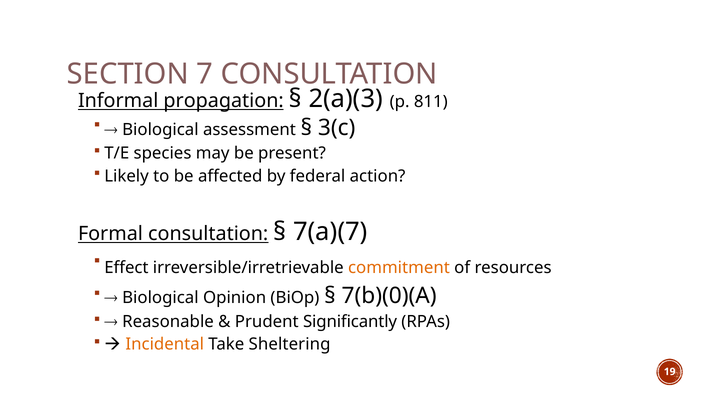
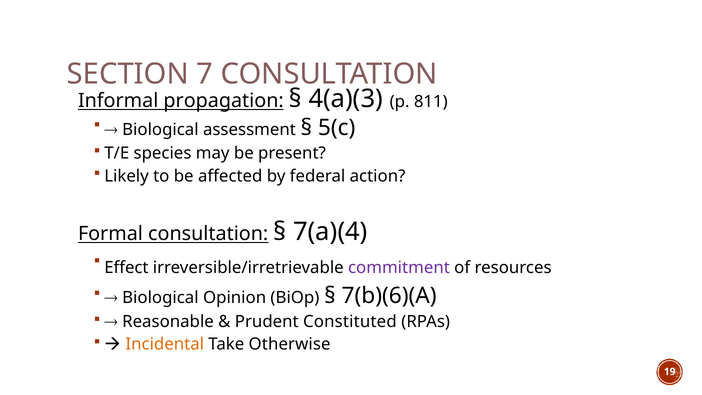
2(a)(3: 2(a)(3 -> 4(a)(3
3(c: 3(c -> 5(c
7(a)(7: 7(a)(7 -> 7(a)(4
commitment colour: orange -> purple
7(b)(0)(A: 7(b)(0)(A -> 7(b)(6)(A
Significantly: Significantly -> Constituted
Sheltering: Sheltering -> Otherwise
